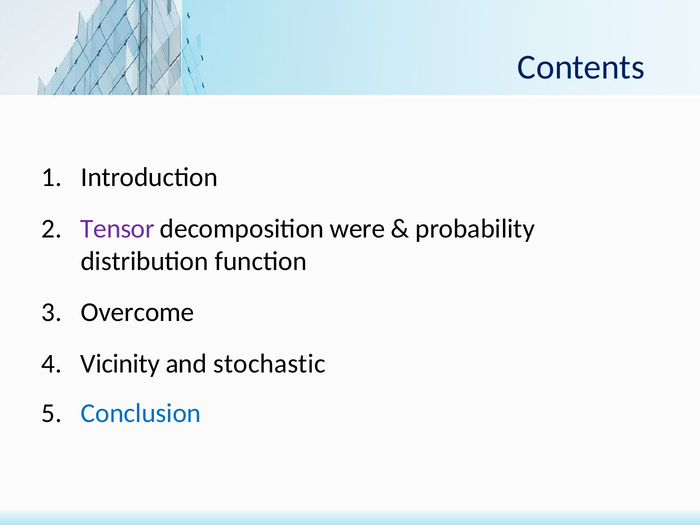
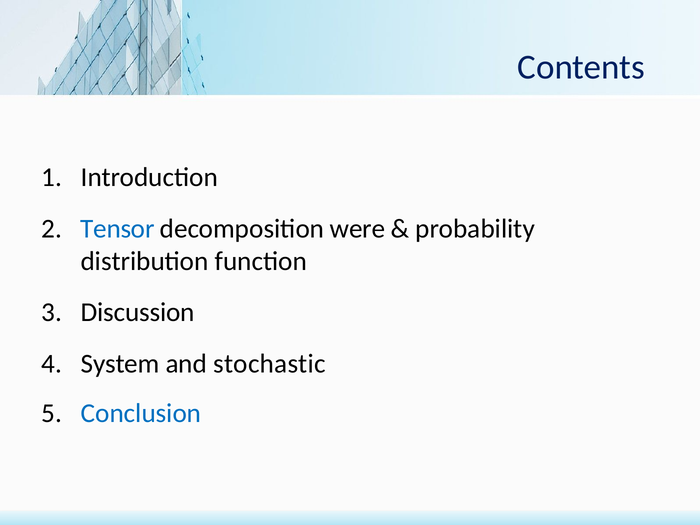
Tensor colour: purple -> blue
Overcome: Overcome -> Discussion
Vicinity: Vicinity -> System
